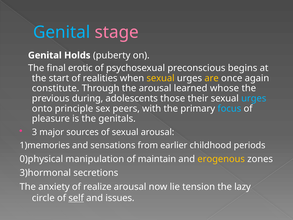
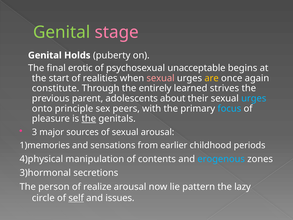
Genital at (62, 32) colour: light blue -> light green
preconscious: preconscious -> unacceptable
sexual at (161, 78) colour: yellow -> pink
the arousal: arousal -> entirely
whose: whose -> strives
during: during -> parent
those: those -> about
the at (89, 119) underline: none -> present
0)physical: 0)physical -> 4)physical
maintain: maintain -> contents
erogenous colour: yellow -> light blue
anxiety: anxiety -> person
tension: tension -> pattern
